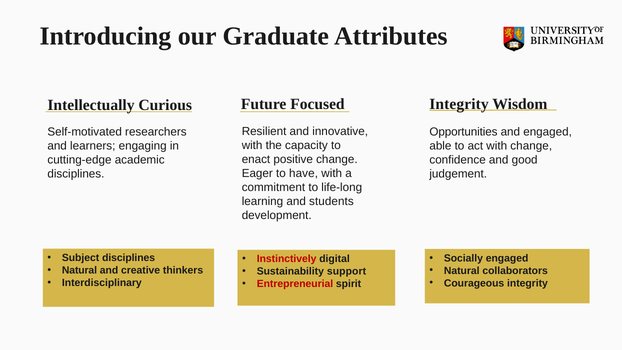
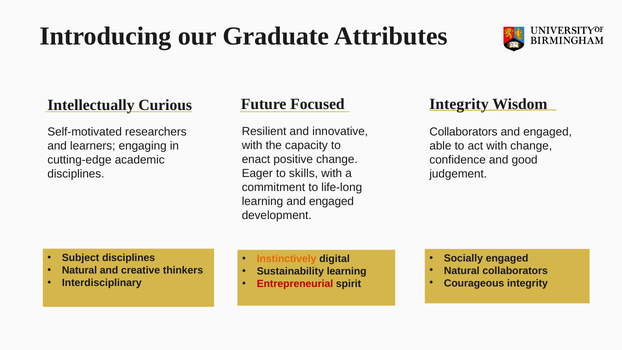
Opportunities at (463, 132): Opportunities -> Collaborators
have: have -> skills
learning and students: students -> engaged
Instinctively colour: red -> orange
Sustainability support: support -> learning
